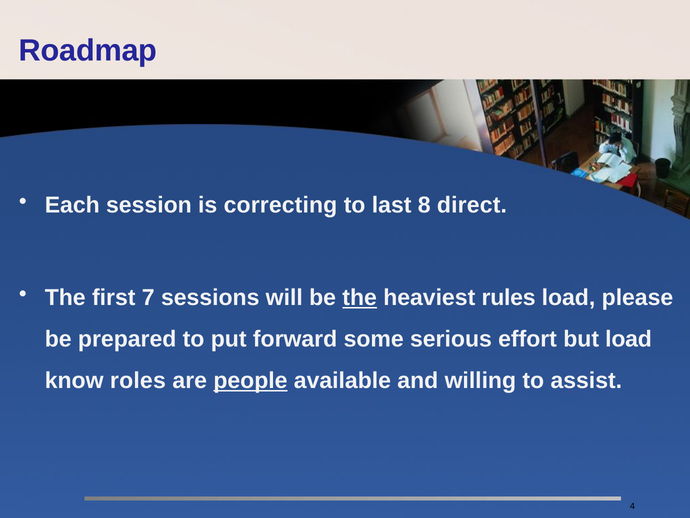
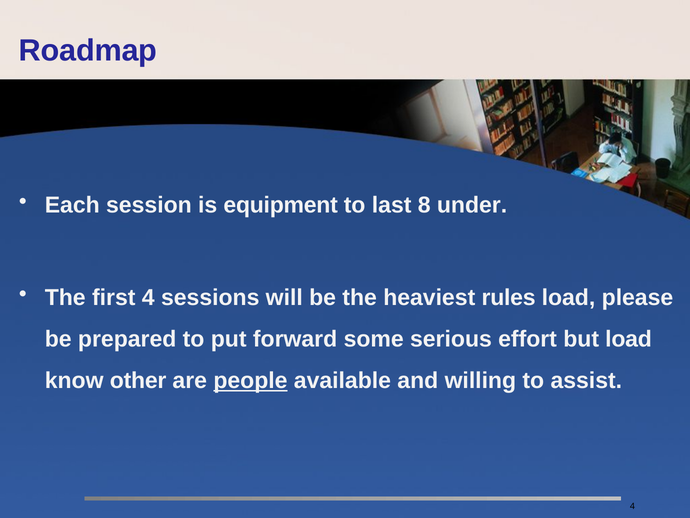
correcting: correcting -> equipment
direct: direct -> under
first 7: 7 -> 4
the at (360, 298) underline: present -> none
roles: roles -> other
